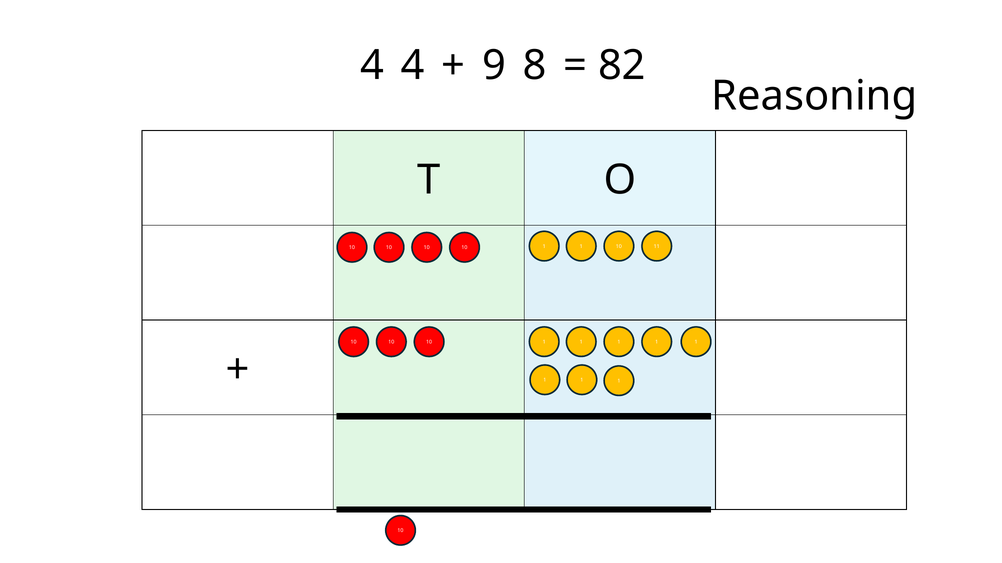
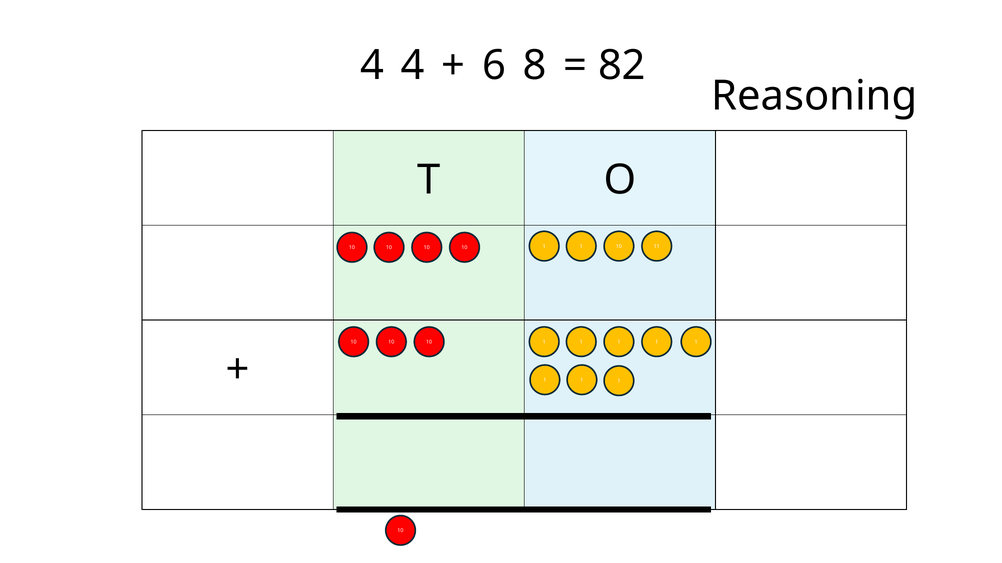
9: 9 -> 6
